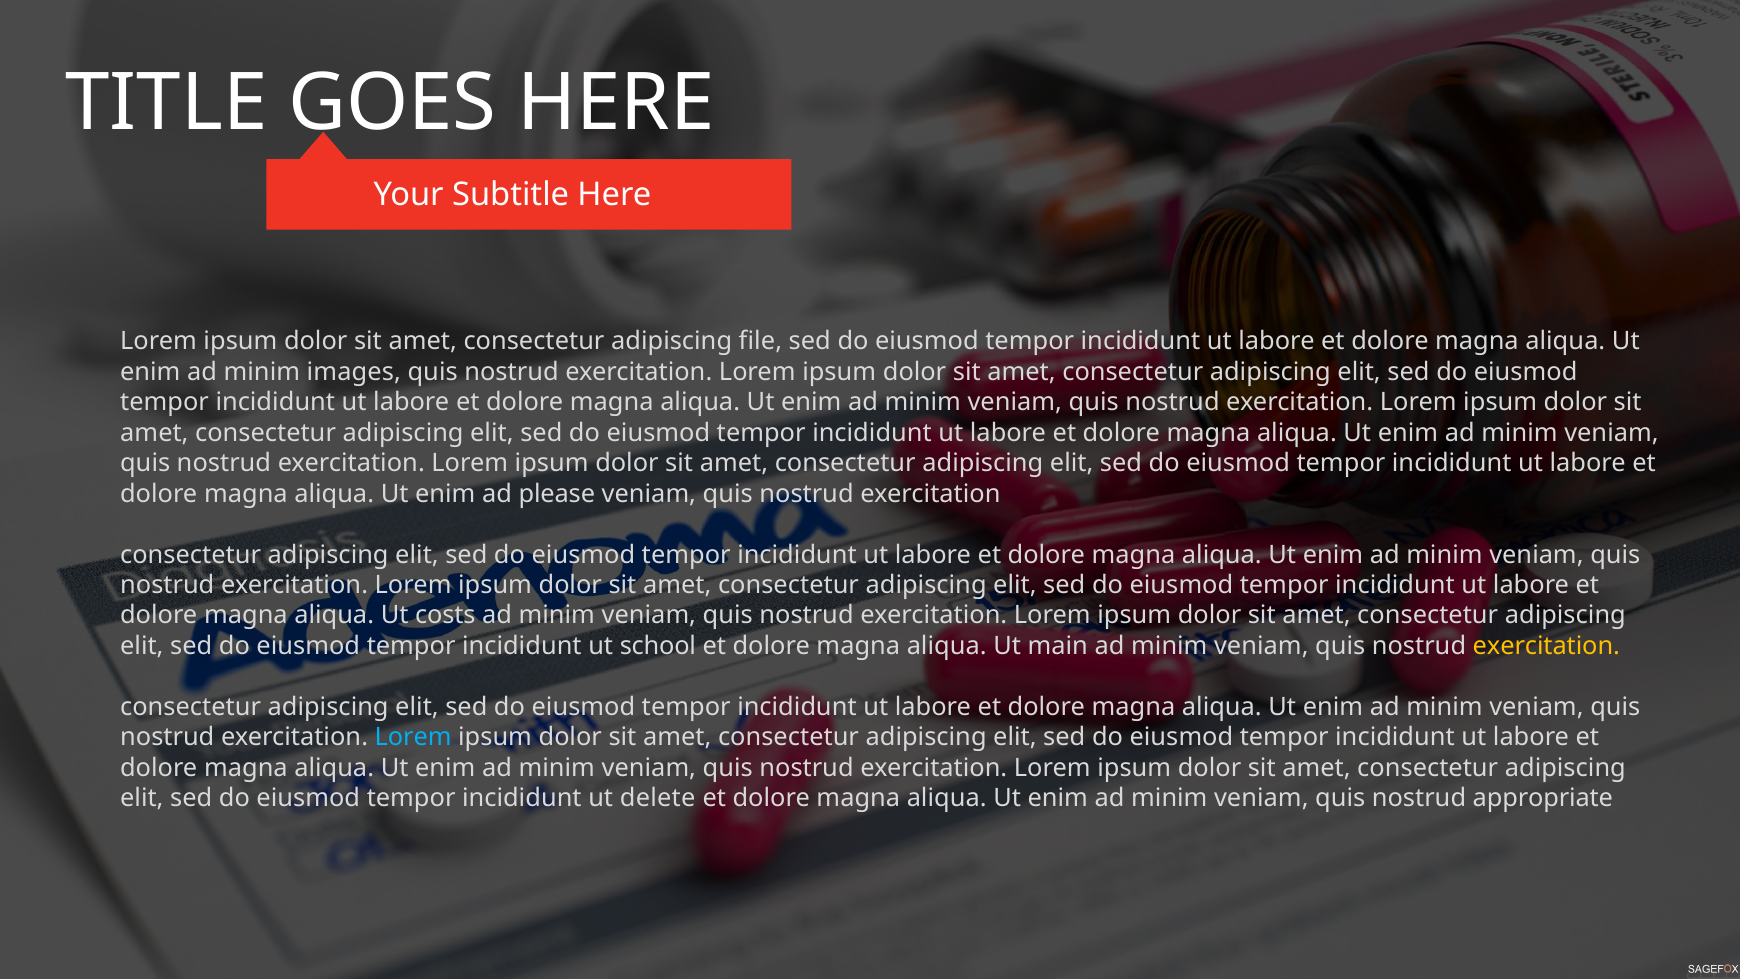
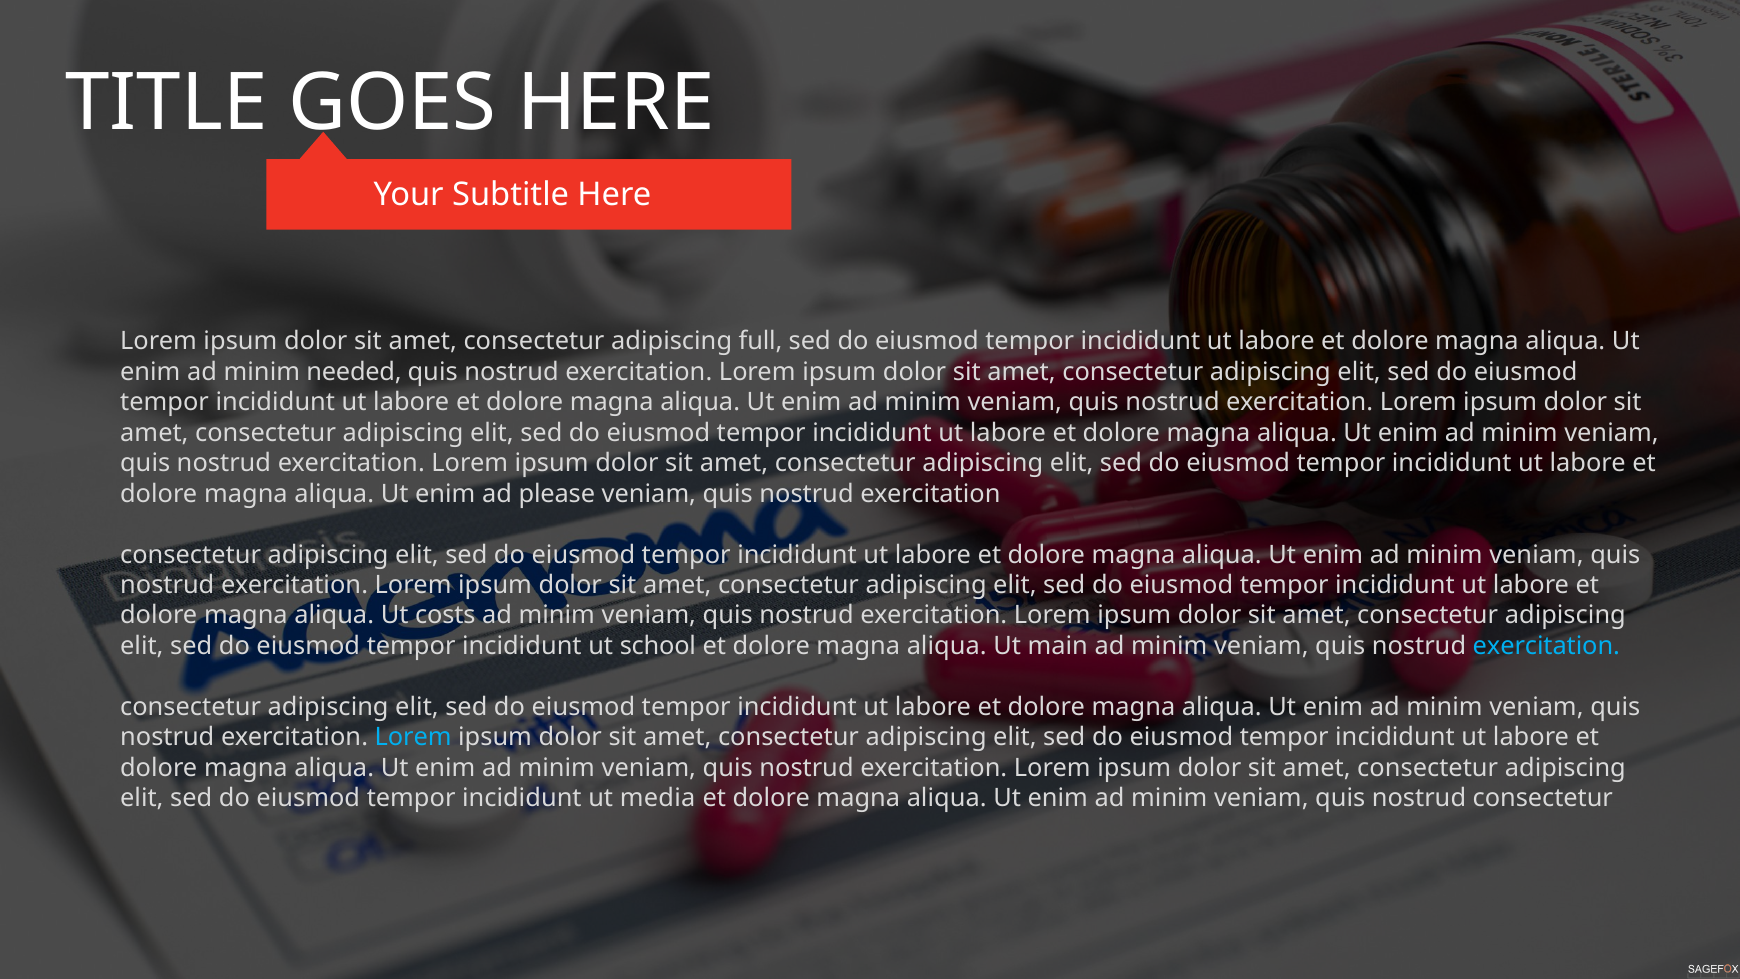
file: file -> full
images: images -> needed
exercitation at (1546, 646) colour: yellow -> light blue
delete: delete -> media
nostrud appropriate: appropriate -> consectetur
